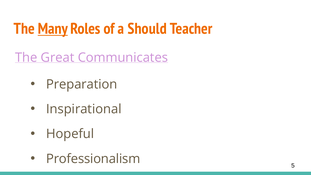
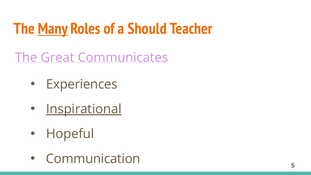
Preparation: Preparation -> Experiences
Inspirational underline: none -> present
Professionalism: Professionalism -> Communication
